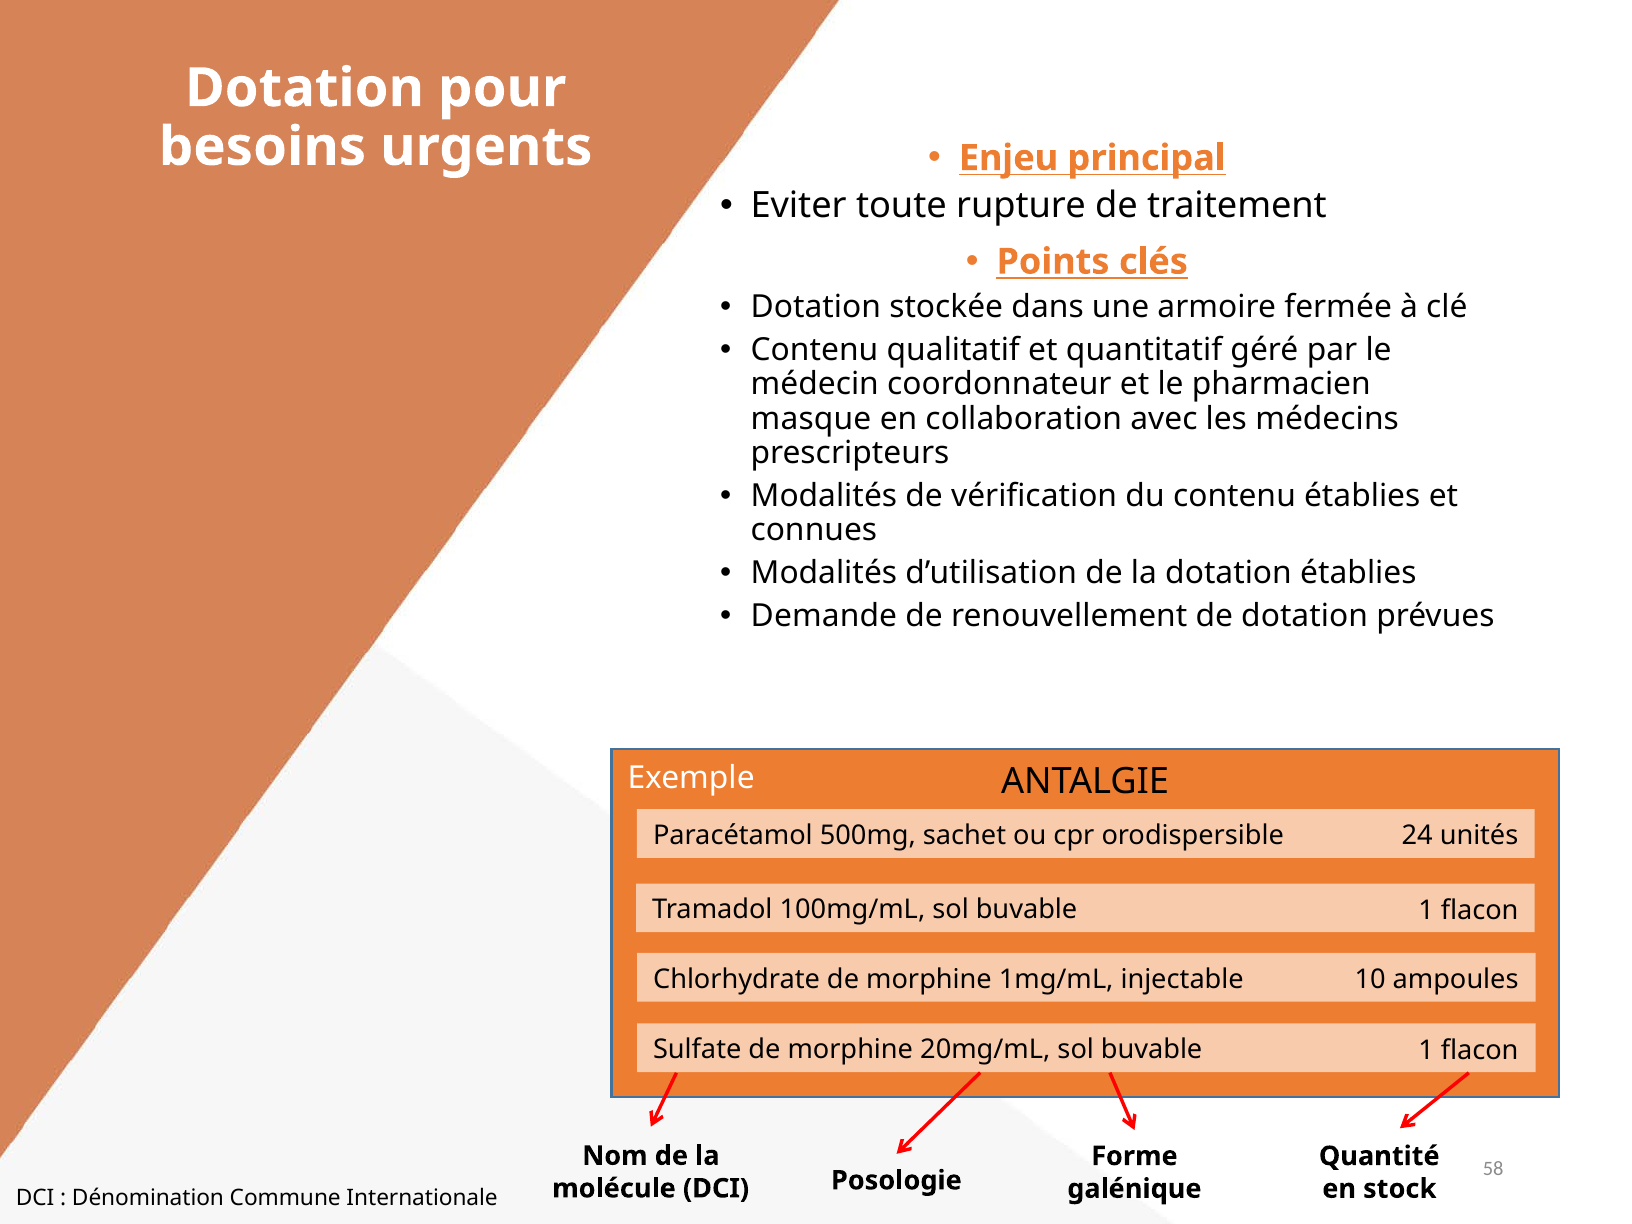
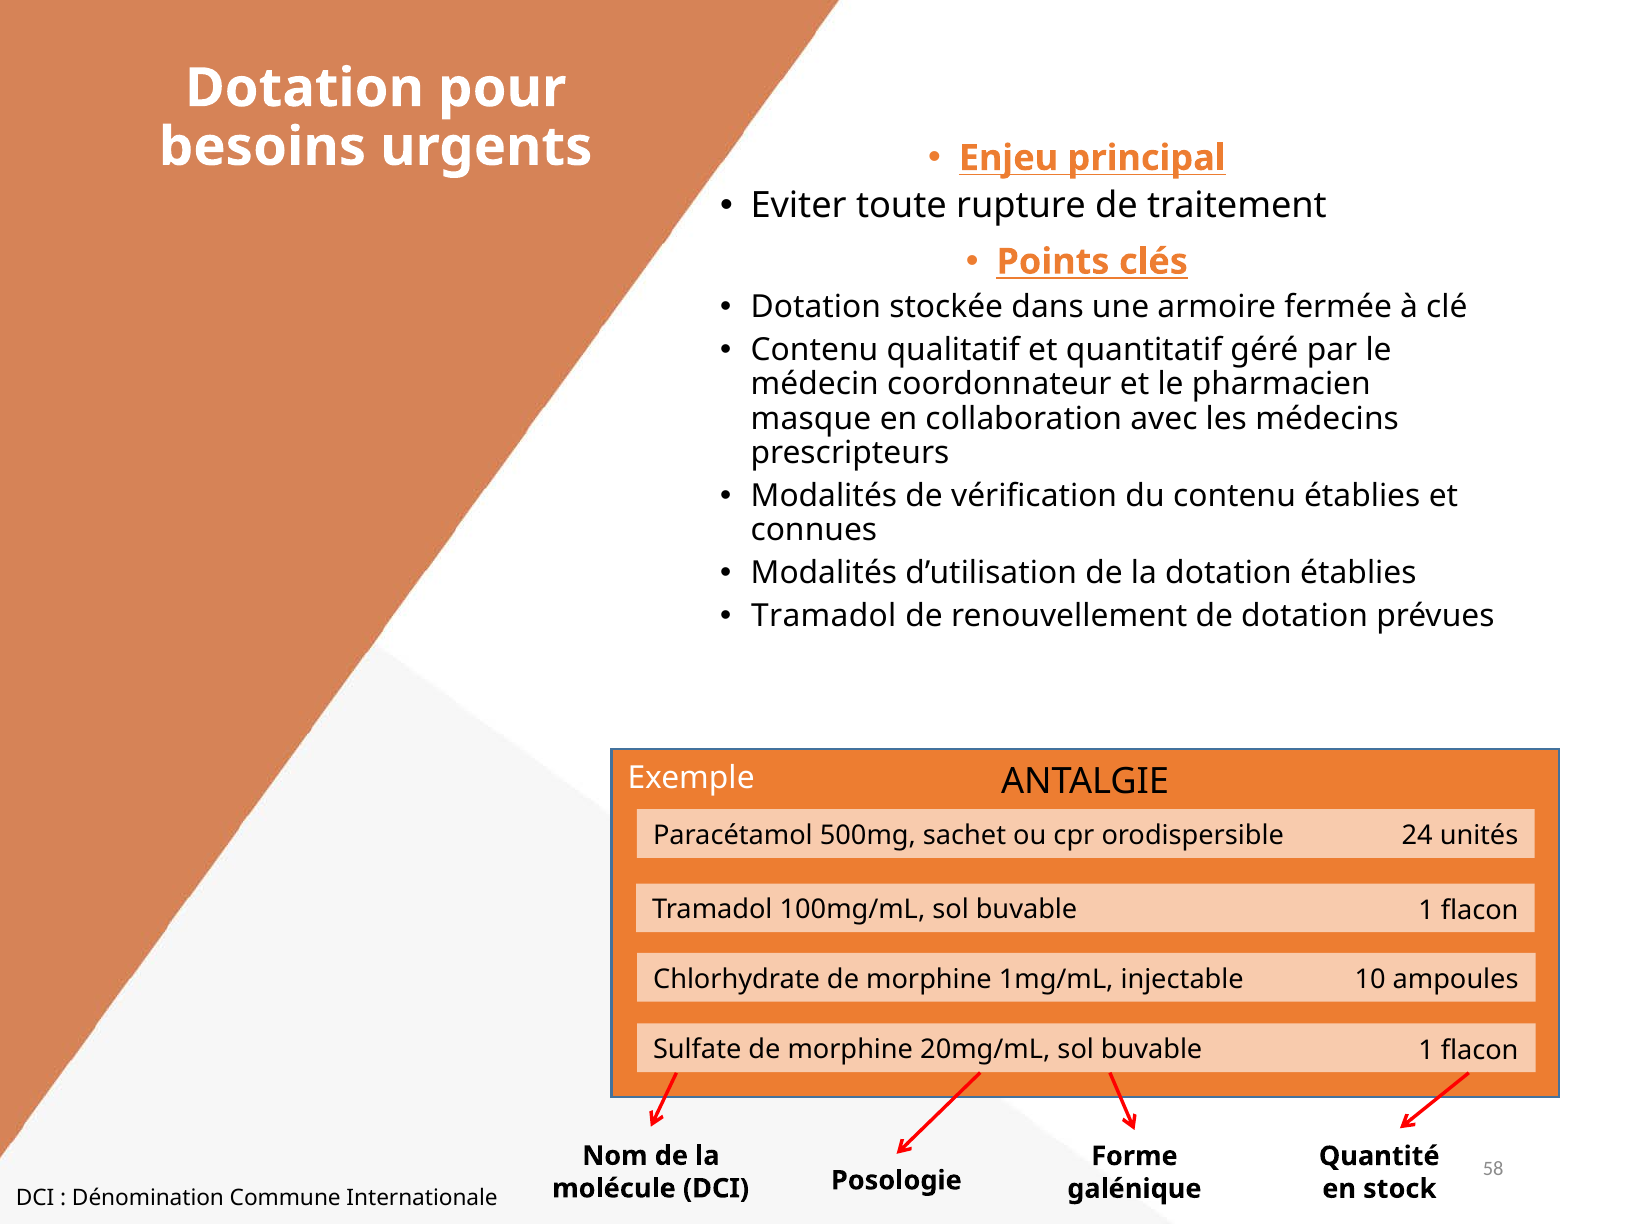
Demande at (824, 616): Demande -> Tramadol
